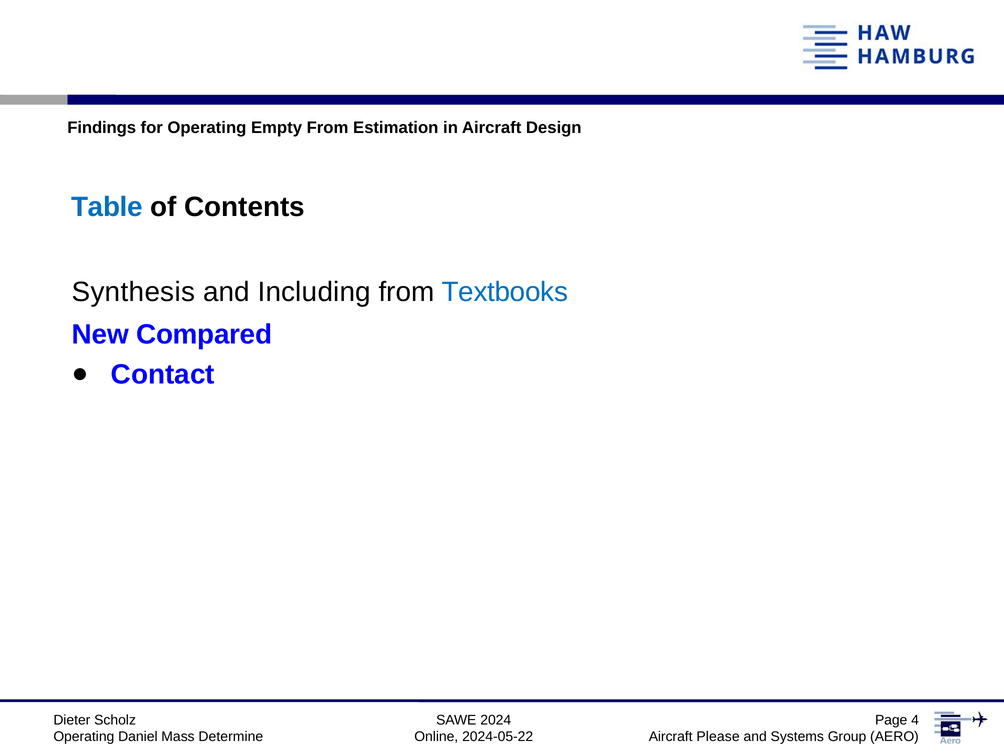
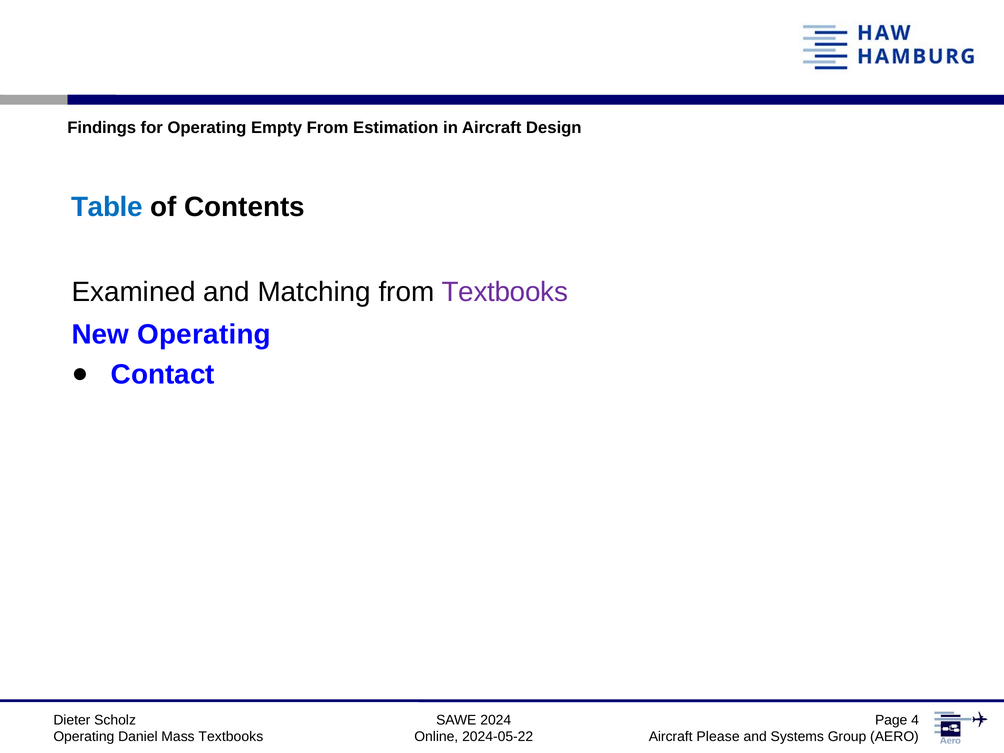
Synthesis: Synthesis -> Examined
Including: Including -> Matching
Textbooks at (505, 292) colour: blue -> purple
New Compared: Compared -> Operating
Mass Determine: Determine -> Textbooks
